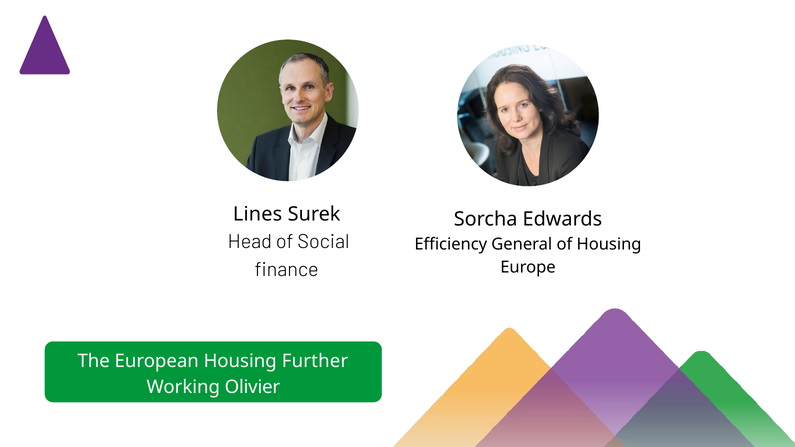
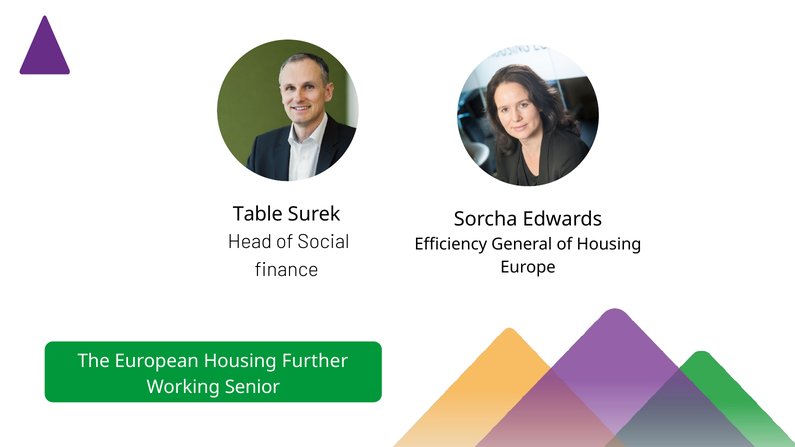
Lines: Lines -> Table
Olivier: Olivier -> Senior
